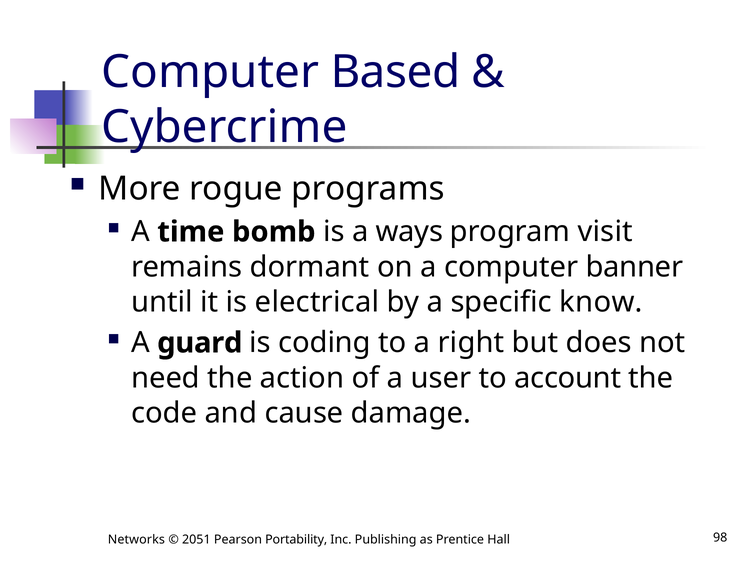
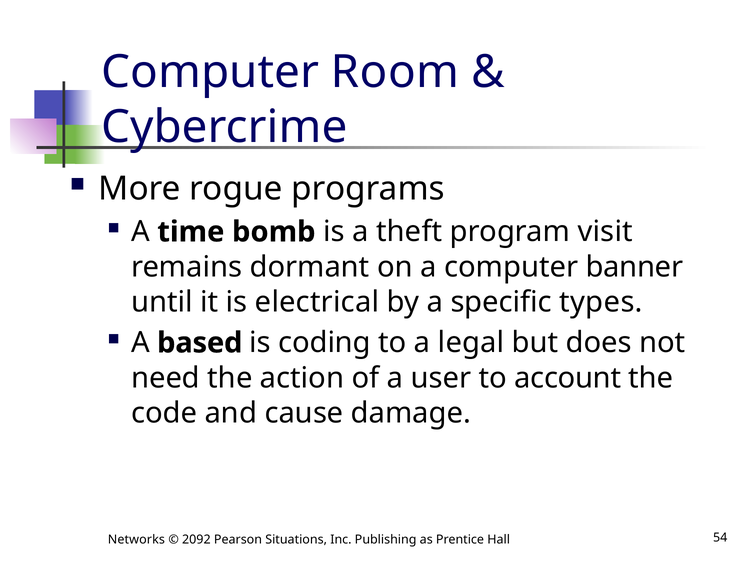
Based: Based -> Room
ways: ways -> theft
know: know -> types
guard: guard -> based
right: right -> legal
2051: 2051 -> 2092
Portability: Portability -> Situations
98: 98 -> 54
